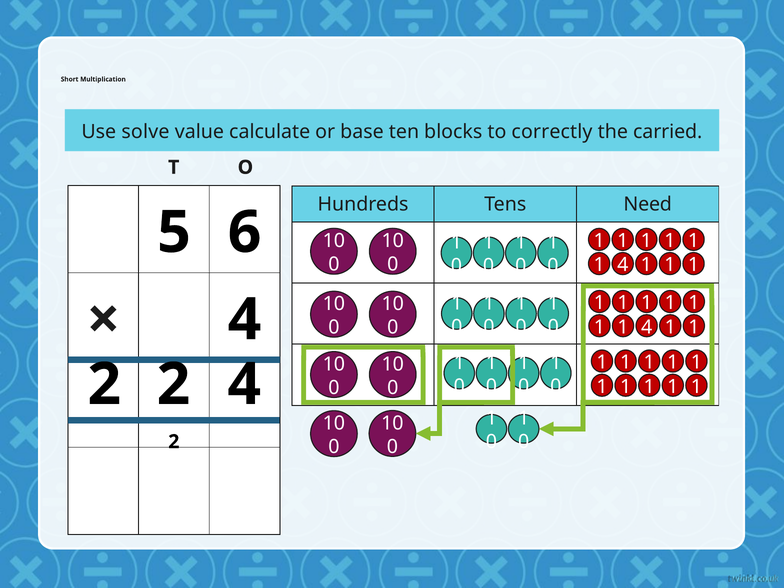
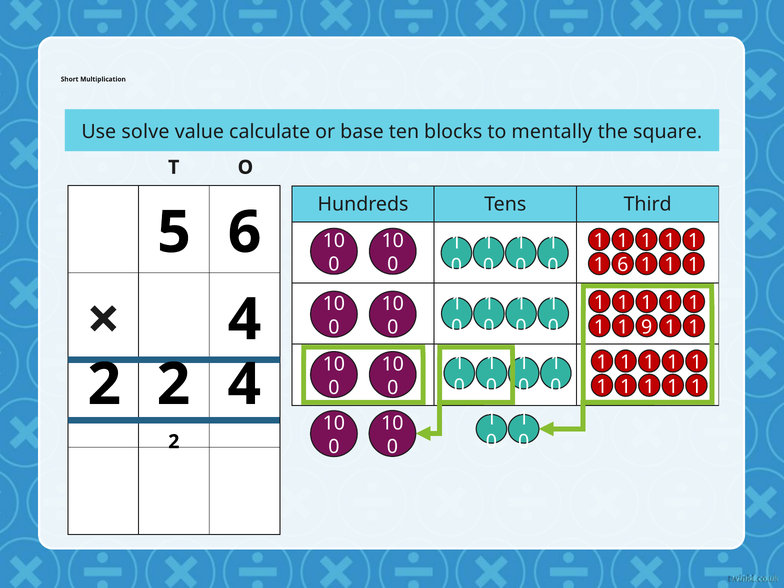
correctly: correctly -> mentally
carried: carried -> square
Need: Need -> Third
4 at (623, 265): 4 -> 6
4 at (647, 327): 4 -> 9
